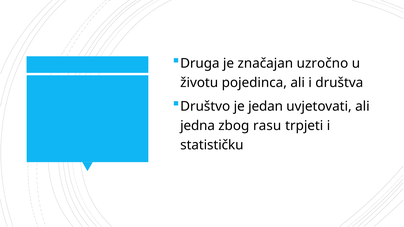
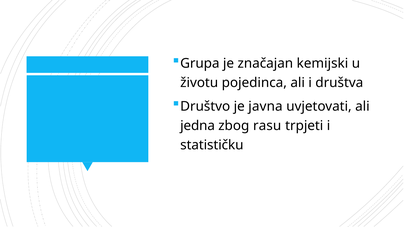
Druga: Druga -> Grupa
uzročno: uzročno -> kemijski
jedan: jedan -> javna
